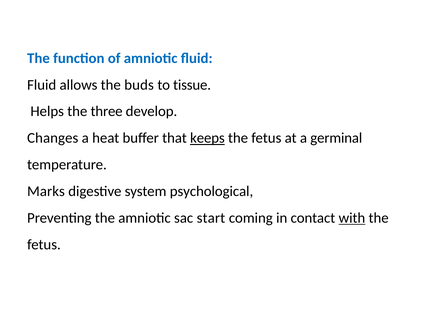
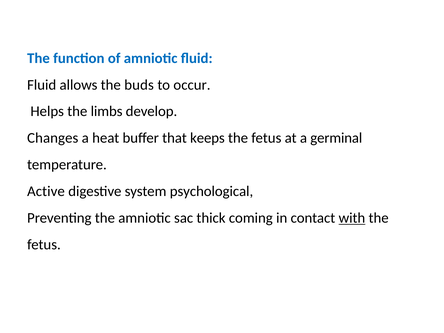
tissue: tissue -> occur
three: three -> limbs
keeps underline: present -> none
Marks: Marks -> Active
start: start -> thick
